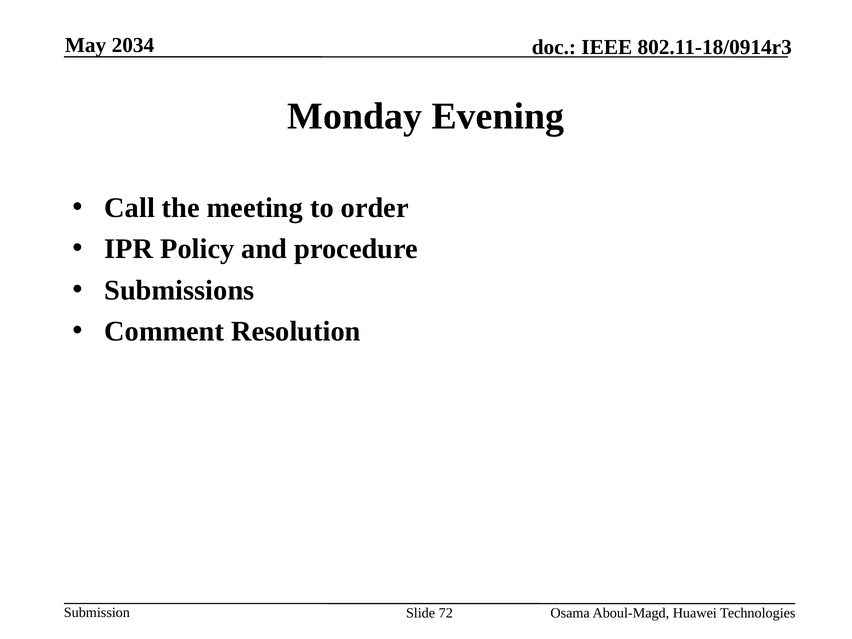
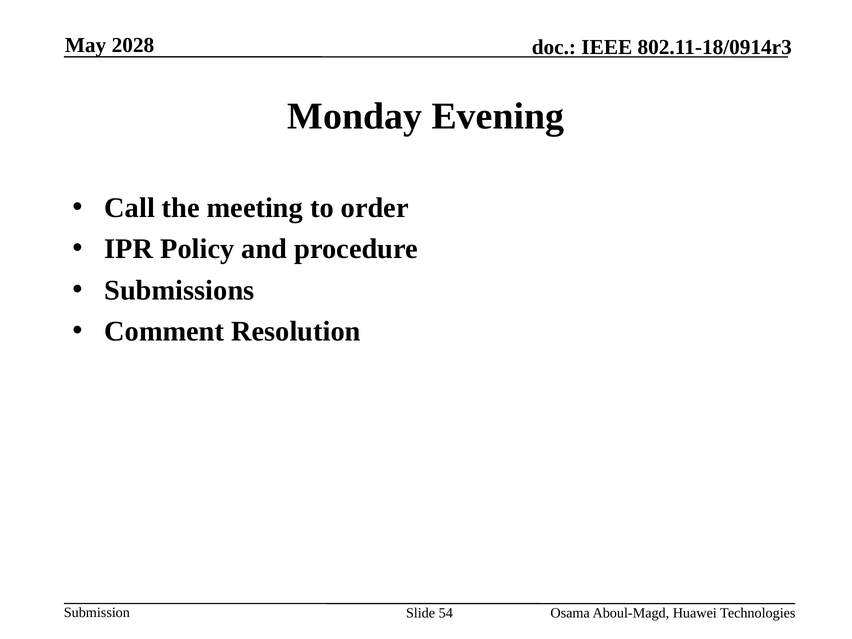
2034: 2034 -> 2028
72: 72 -> 54
